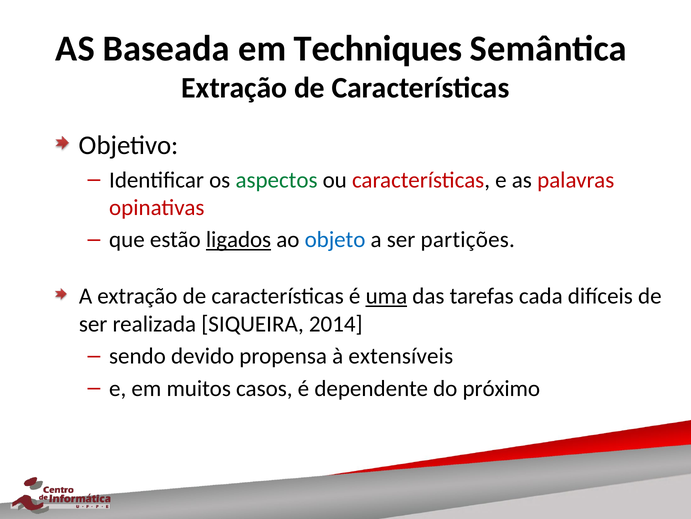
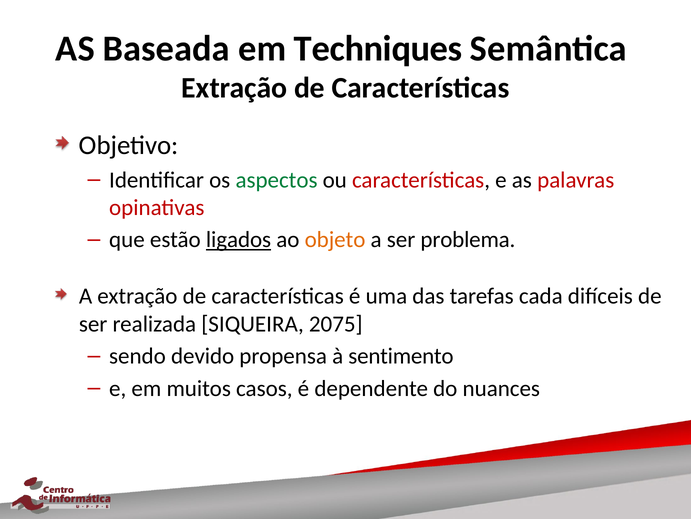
objeto colour: blue -> orange
partições: partições -> problema
uma underline: present -> none
2014: 2014 -> 2075
extensíveis: extensíveis -> sentimento
próximo: próximo -> nuances
